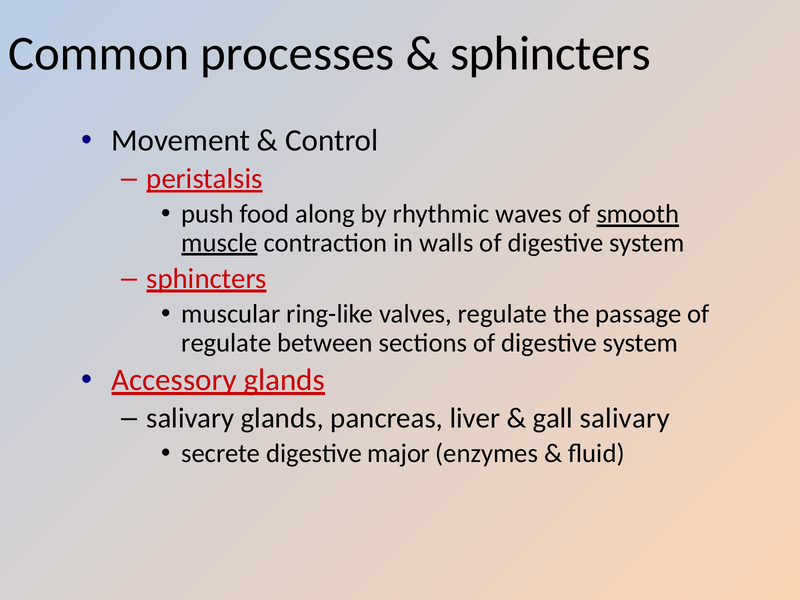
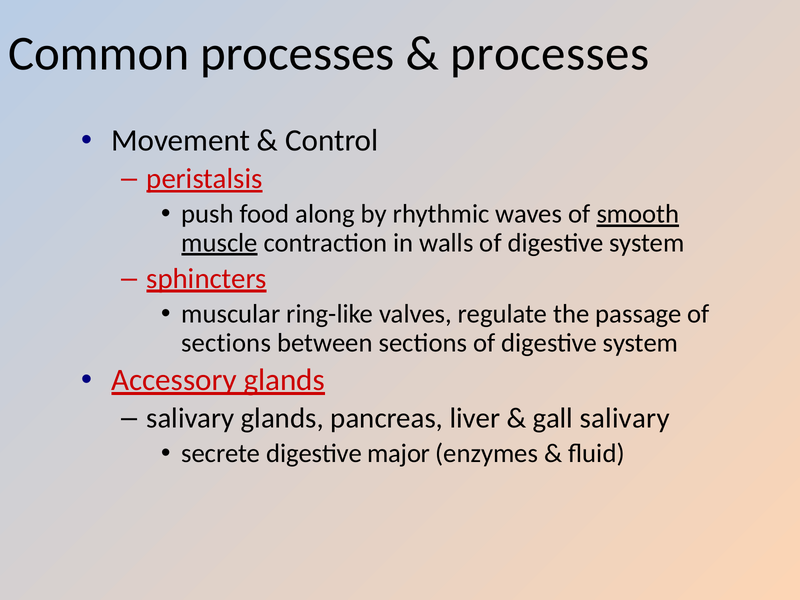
sphincters at (550, 53): sphincters -> processes
regulate at (226, 343): regulate -> sections
